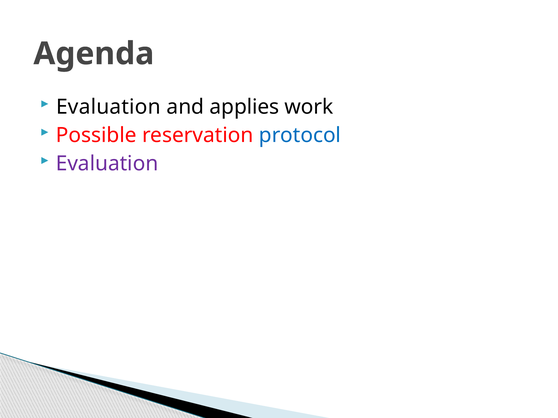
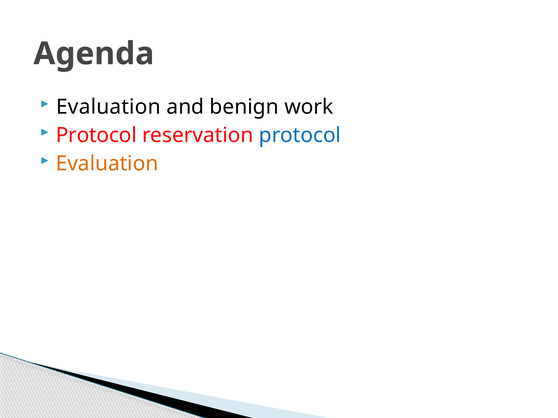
applies: applies -> benign
Possible at (96, 135): Possible -> Protocol
Evaluation at (107, 164) colour: purple -> orange
